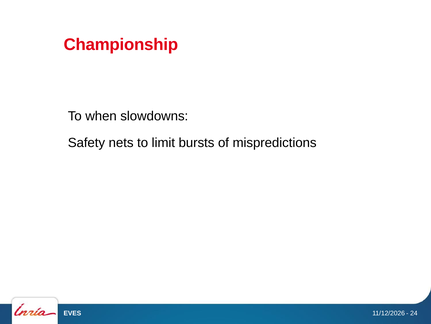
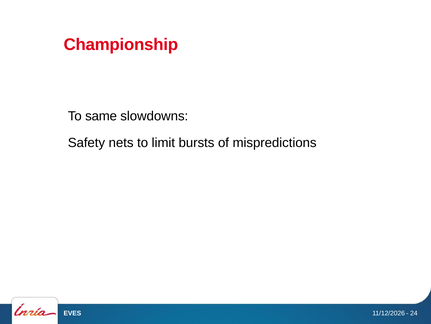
when: when -> same
